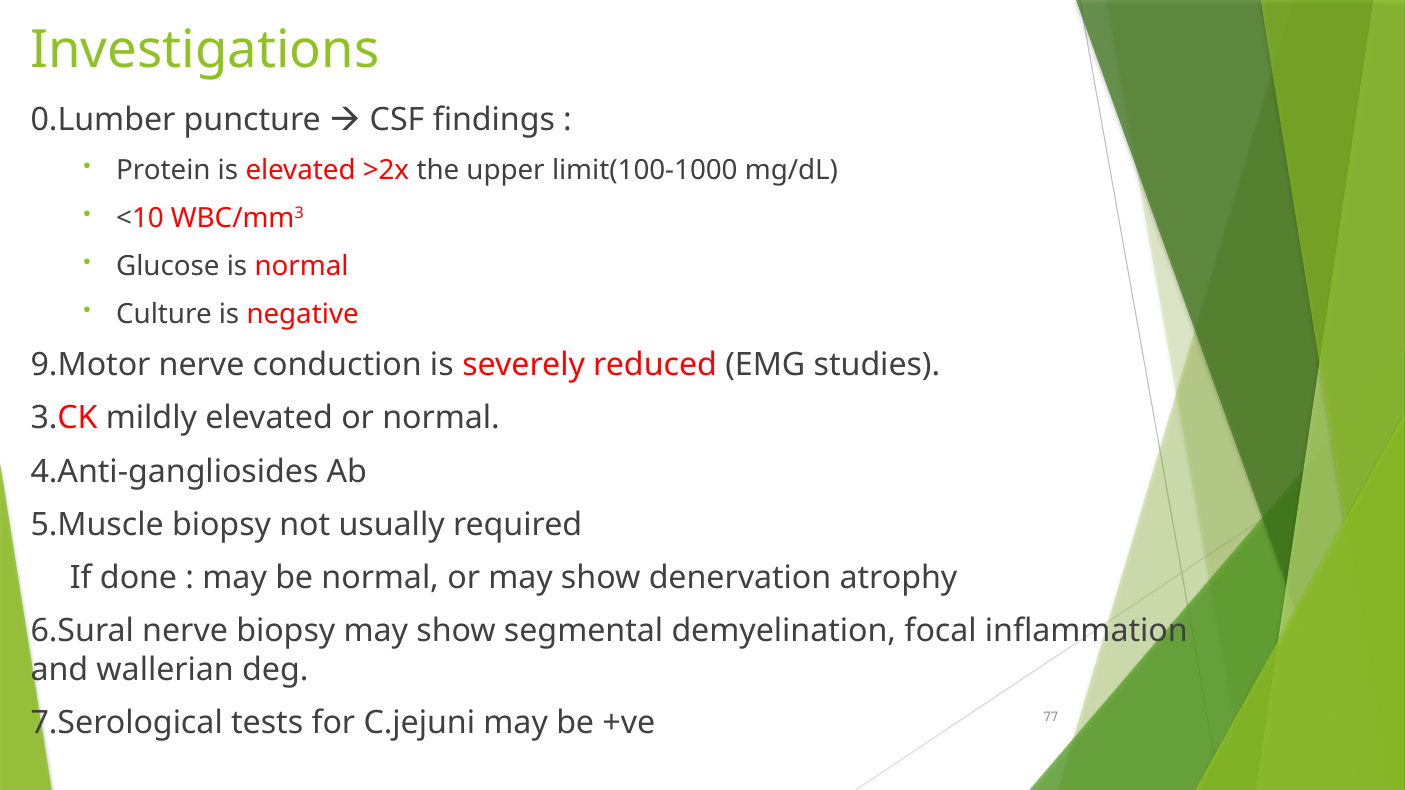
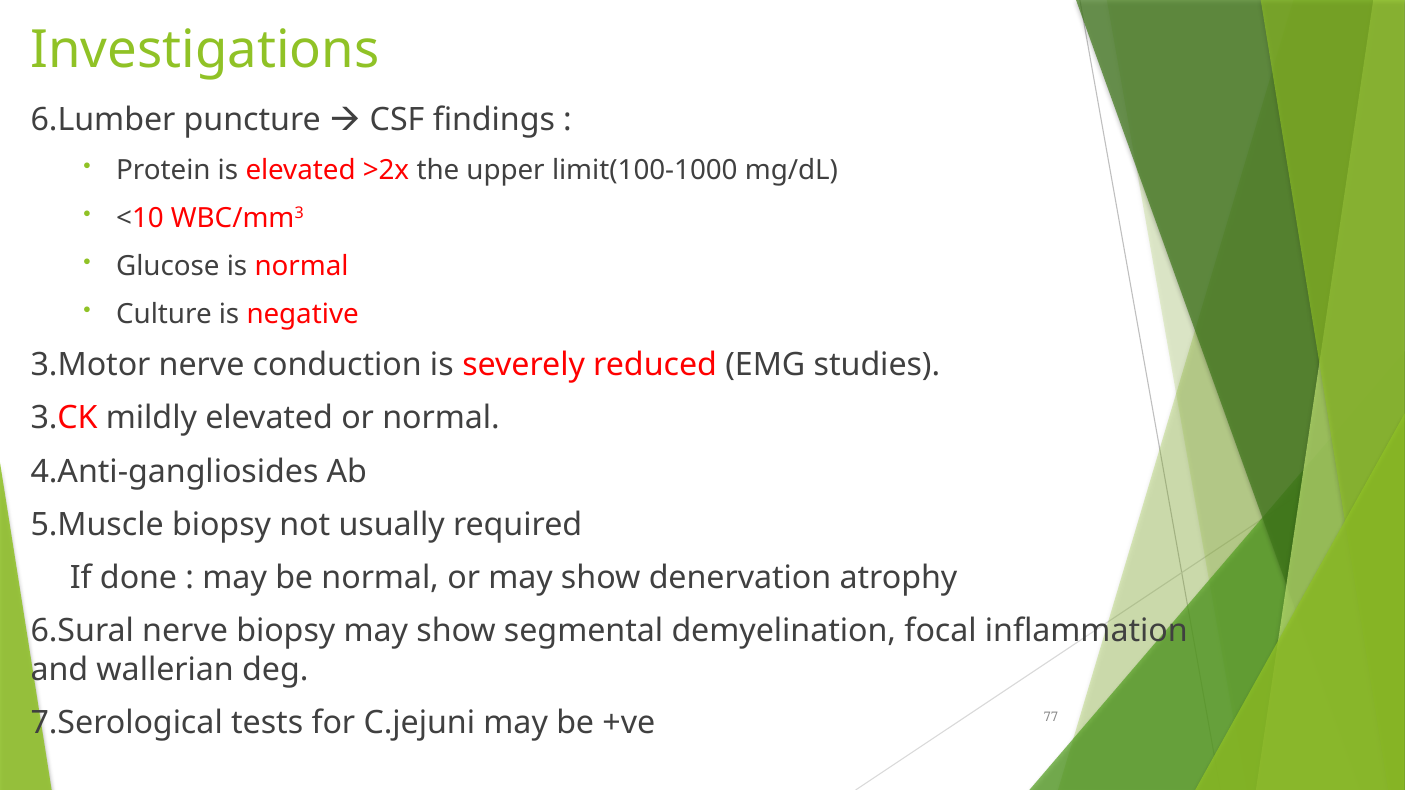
0.Lumber: 0.Lumber -> 6.Lumber
9.Motor: 9.Motor -> 3.Motor
